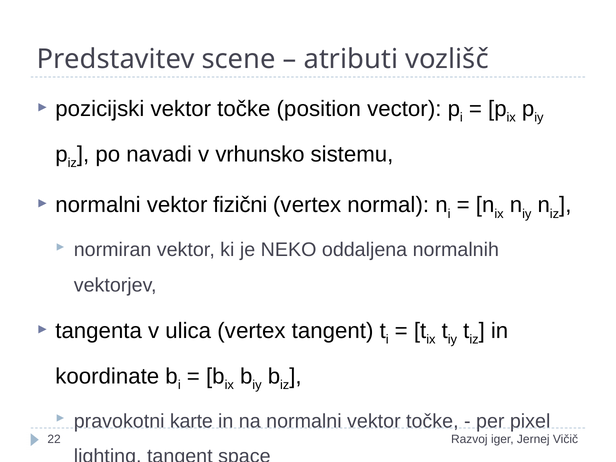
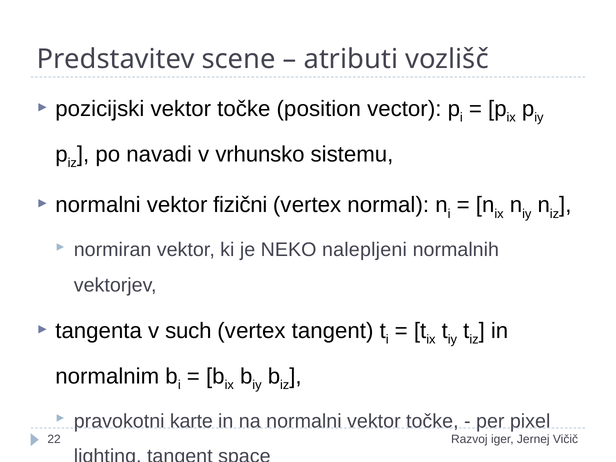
oddaljena: oddaljena -> nalepljeni
v ulica: ulica -> such
koordinate: koordinate -> normalnim
